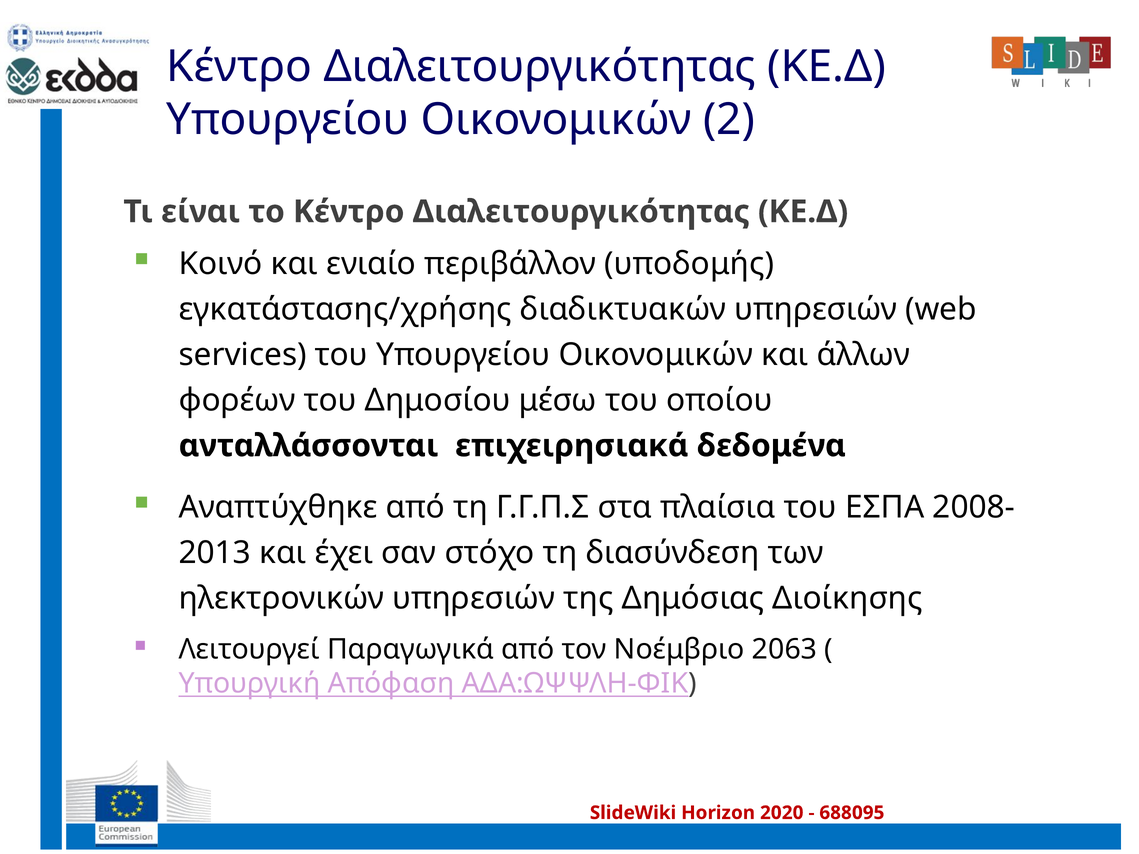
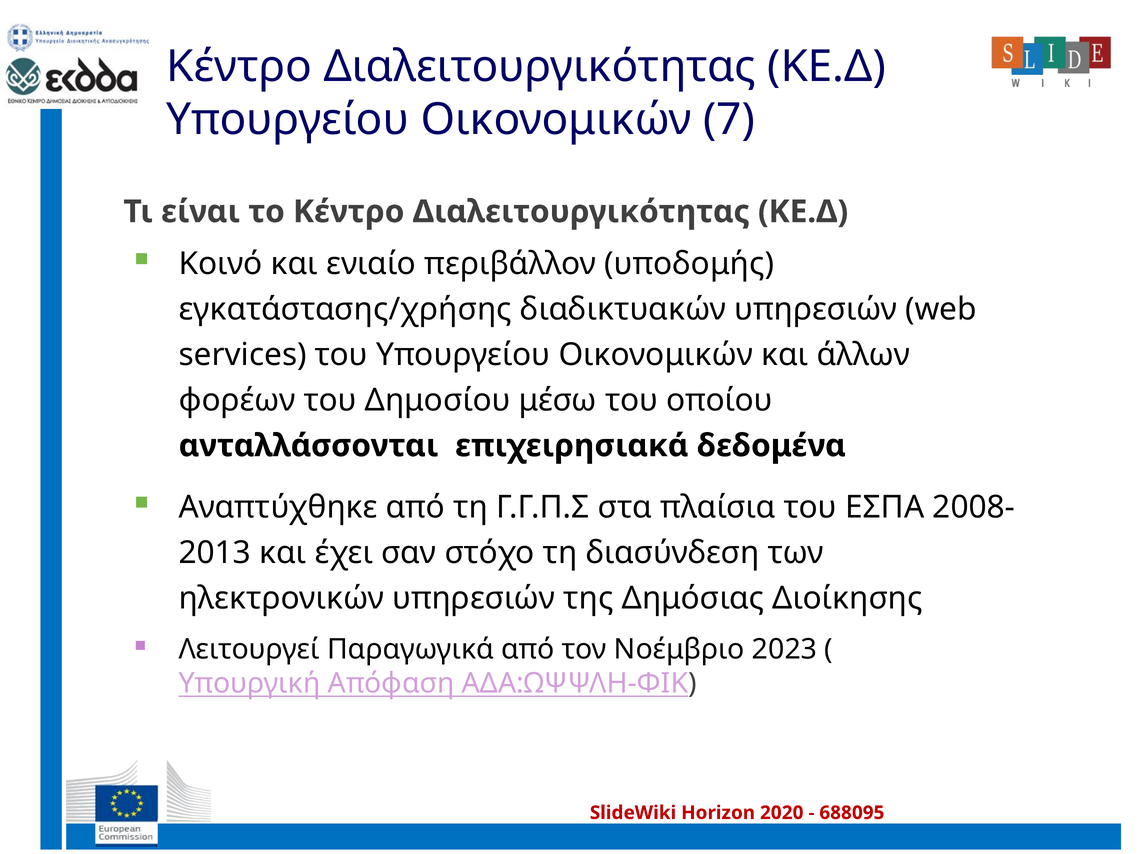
2: 2 -> 7
2063: 2063 -> 2023
